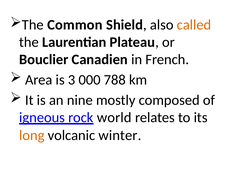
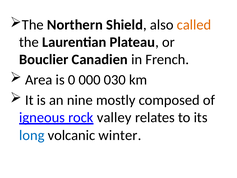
Common: Common -> Northern
3: 3 -> 0
788: 788 -> 030
world: world -> valley
long colour: orange -> blue
